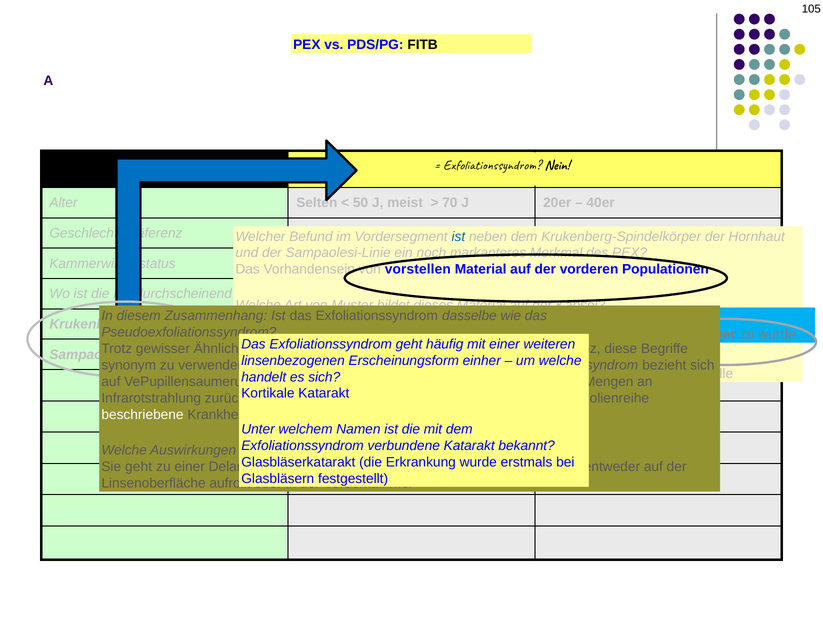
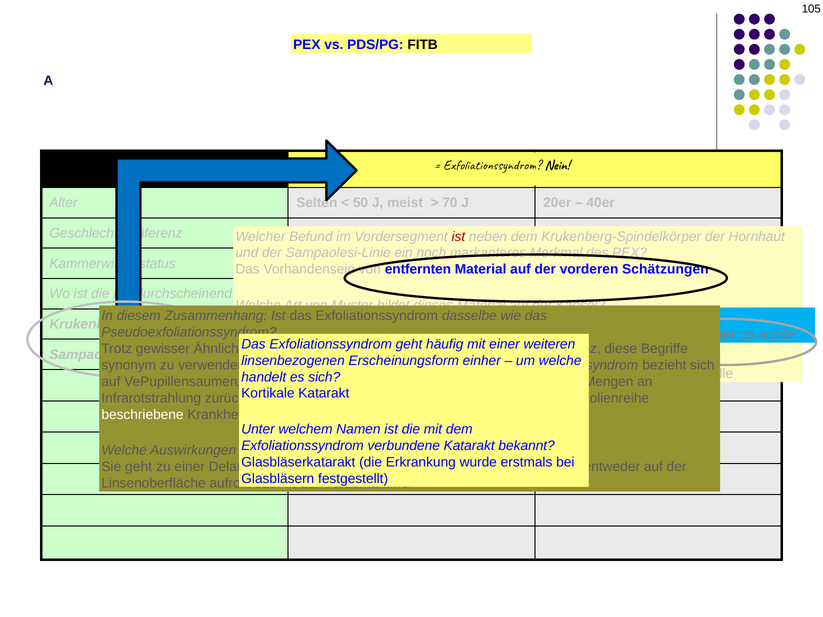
ist at (458, 237) colour: blue -> red
von vorstellen: vorstellen -> entfernten
Populationen: Populationen -> Schätzungen
